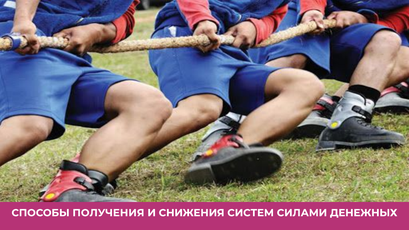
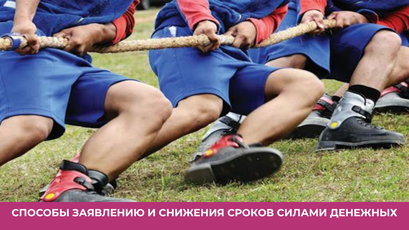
ПОЛУЧЕНИЯ: ПОЛУЧЕНИЯ -> ЗАЯВЛЕНИЮ
СИСТЕМ: СИСТЕМ -> СРОКОВ
